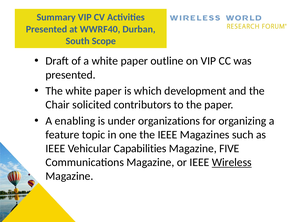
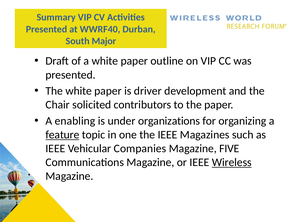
Scope: Scope -> Major
which: which -> driver
feature underline: none -> present
Capabilities: Capabilities -> Companies
